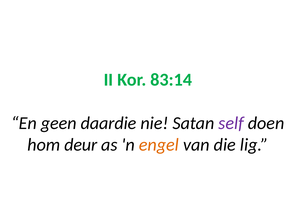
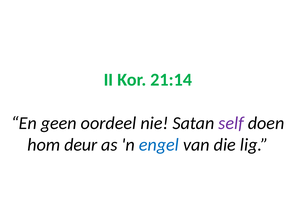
83:14: 83:14 -> 21:14
daardie: daardie -> oordeel
engel colour: orange -> blue
